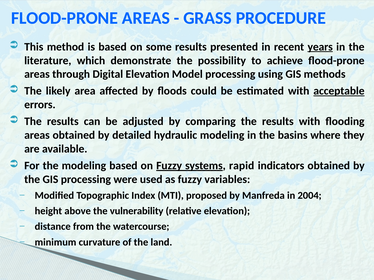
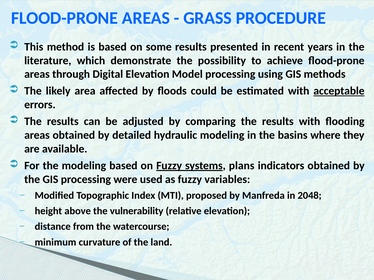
years underline: present -> none
rapid: rapid -> plans
2004: 2004 -> 2048
